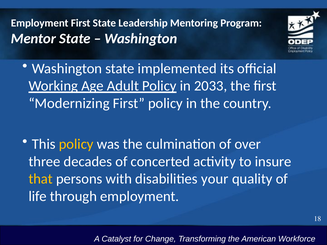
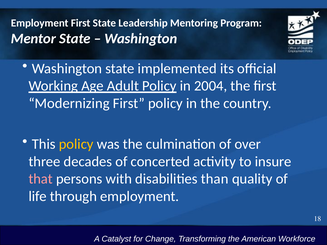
2033: 2033 -> 2004
that colour: yellow -> pink
your: your -> than
